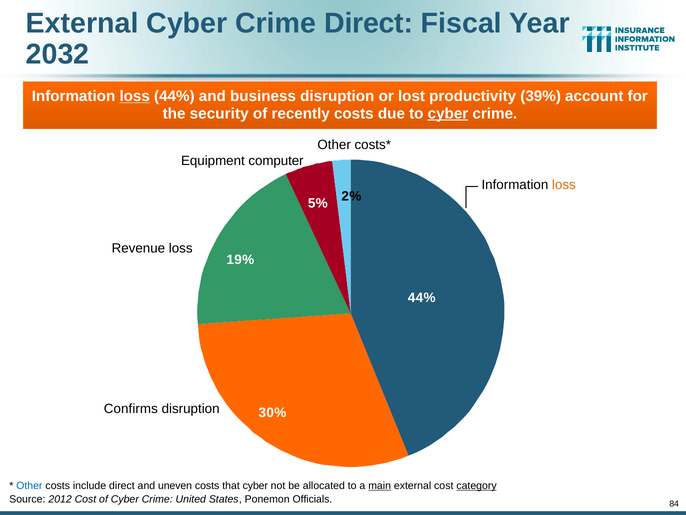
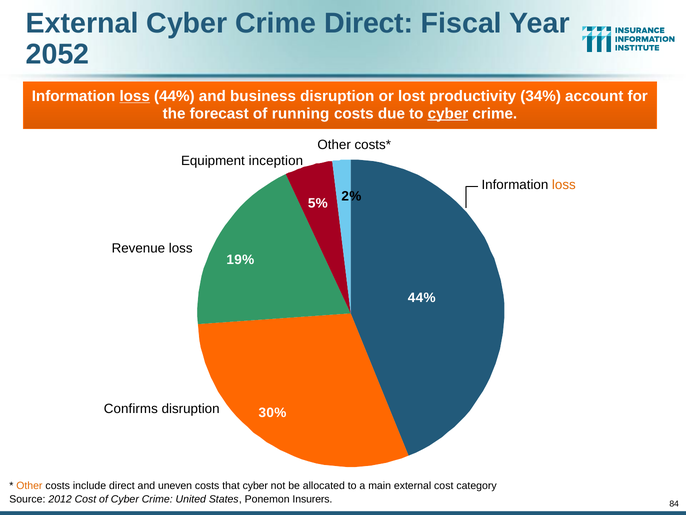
2032: 2032 -> 2052
39%: 39% -> 34%
security: security -> forecast
recently: recently -> running
computer: computer -> inception
Other at (29, 485) colour: blue -> orange
main underline: present -> none
category underline: present -> none
Officials: Officials -> Insurers
